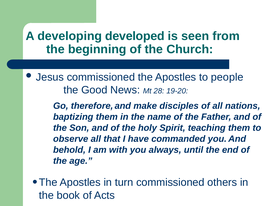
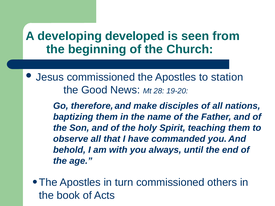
people: people -> station
